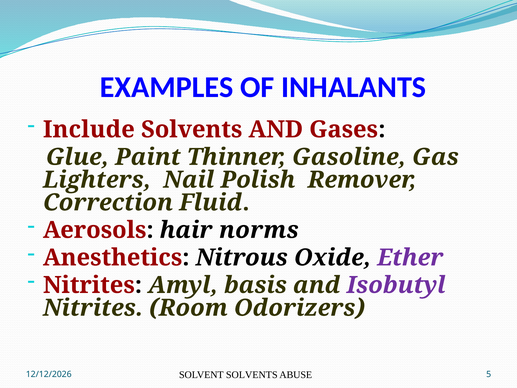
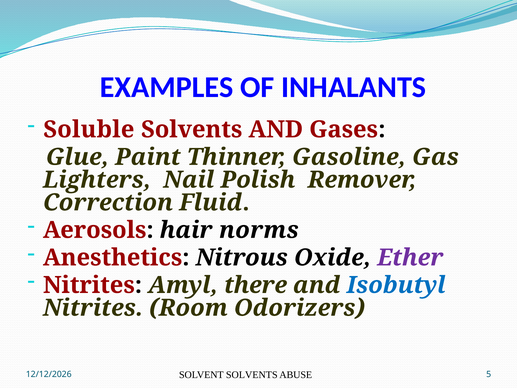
Include: Include -> Soluble
basis: basis -> there
Isobutyl colour: purple -> blue
